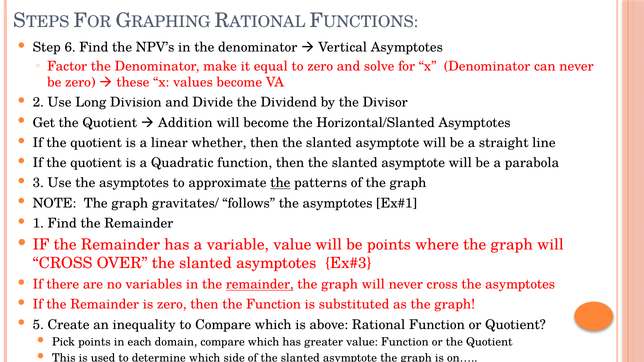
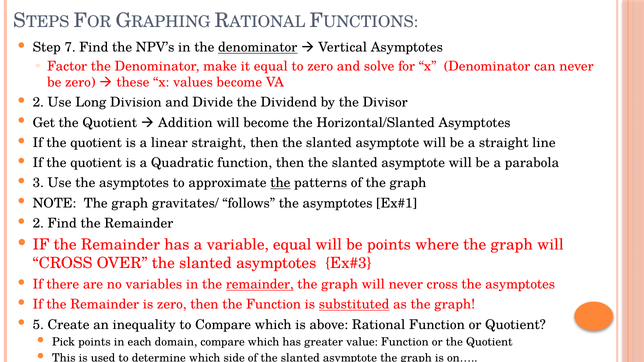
6: 6 -> 7
denominator at (258, 47) underline: none -> present
linear whether: whether -> straight
1 at (38, 223): 1 -> 2
variable value: value -> equal
substituted underline: none -> present
